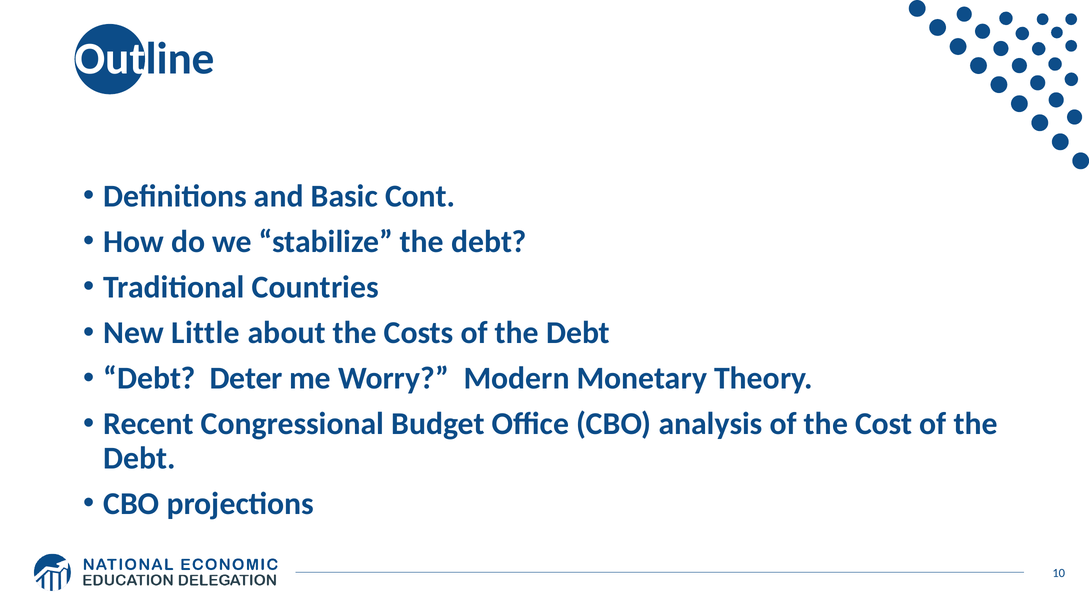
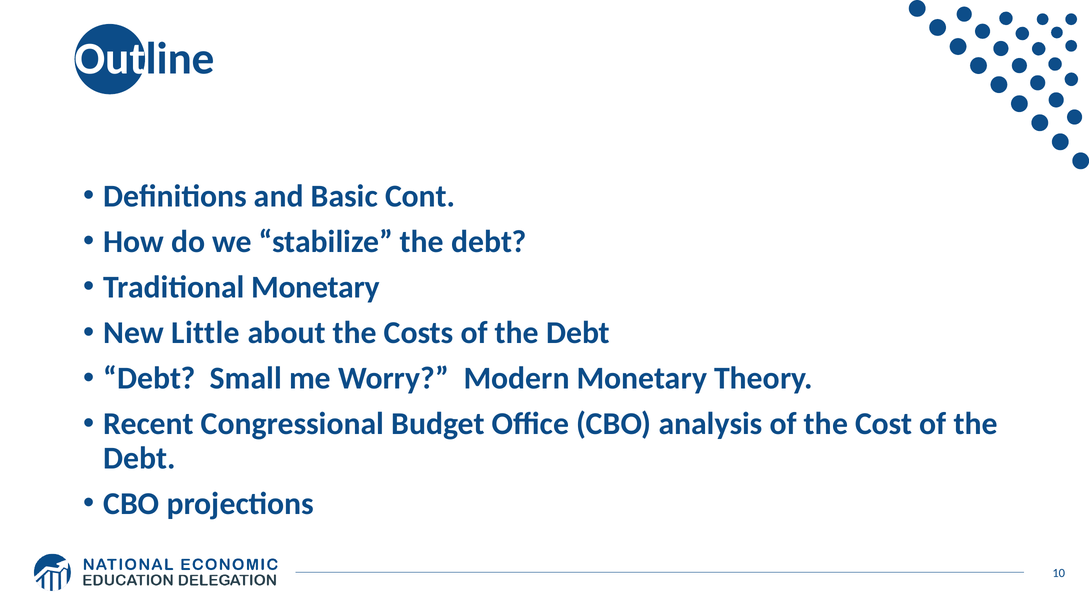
Traditional Countries: Countries -> Monetary
Deter: Deter -> Small
